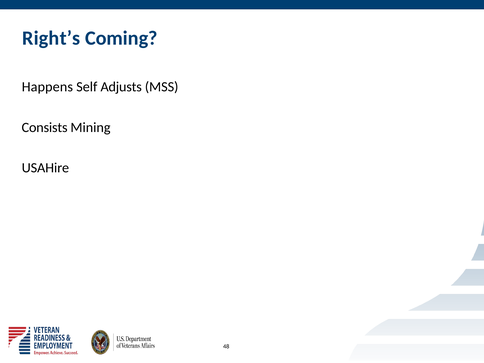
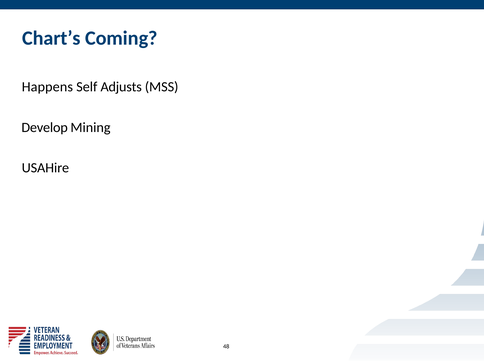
Right’s: Right’s -> Chart’s
Consists: Consists -> Develop
